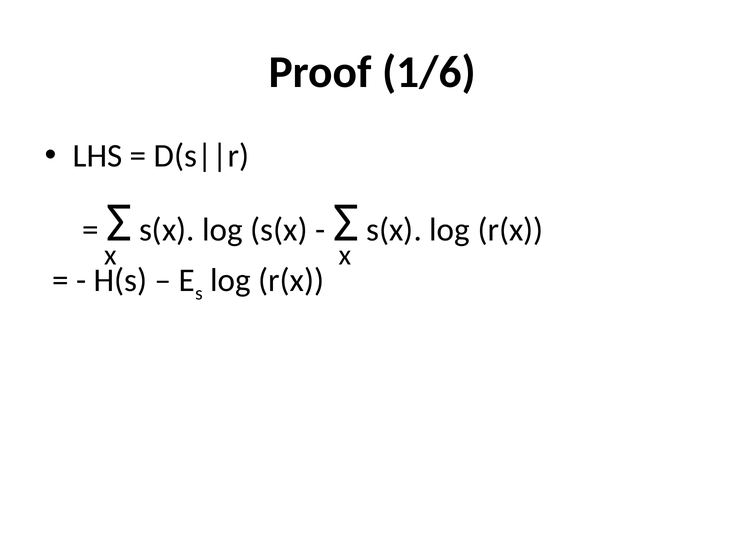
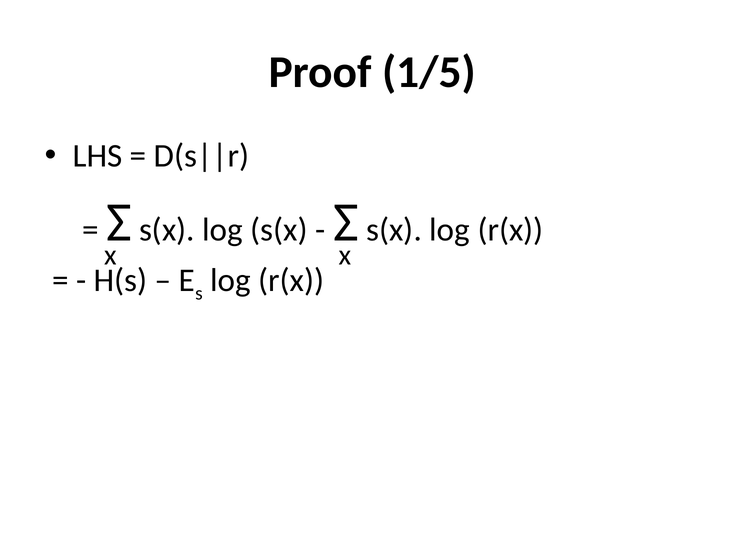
1/6: 1/6 -> 1/5
